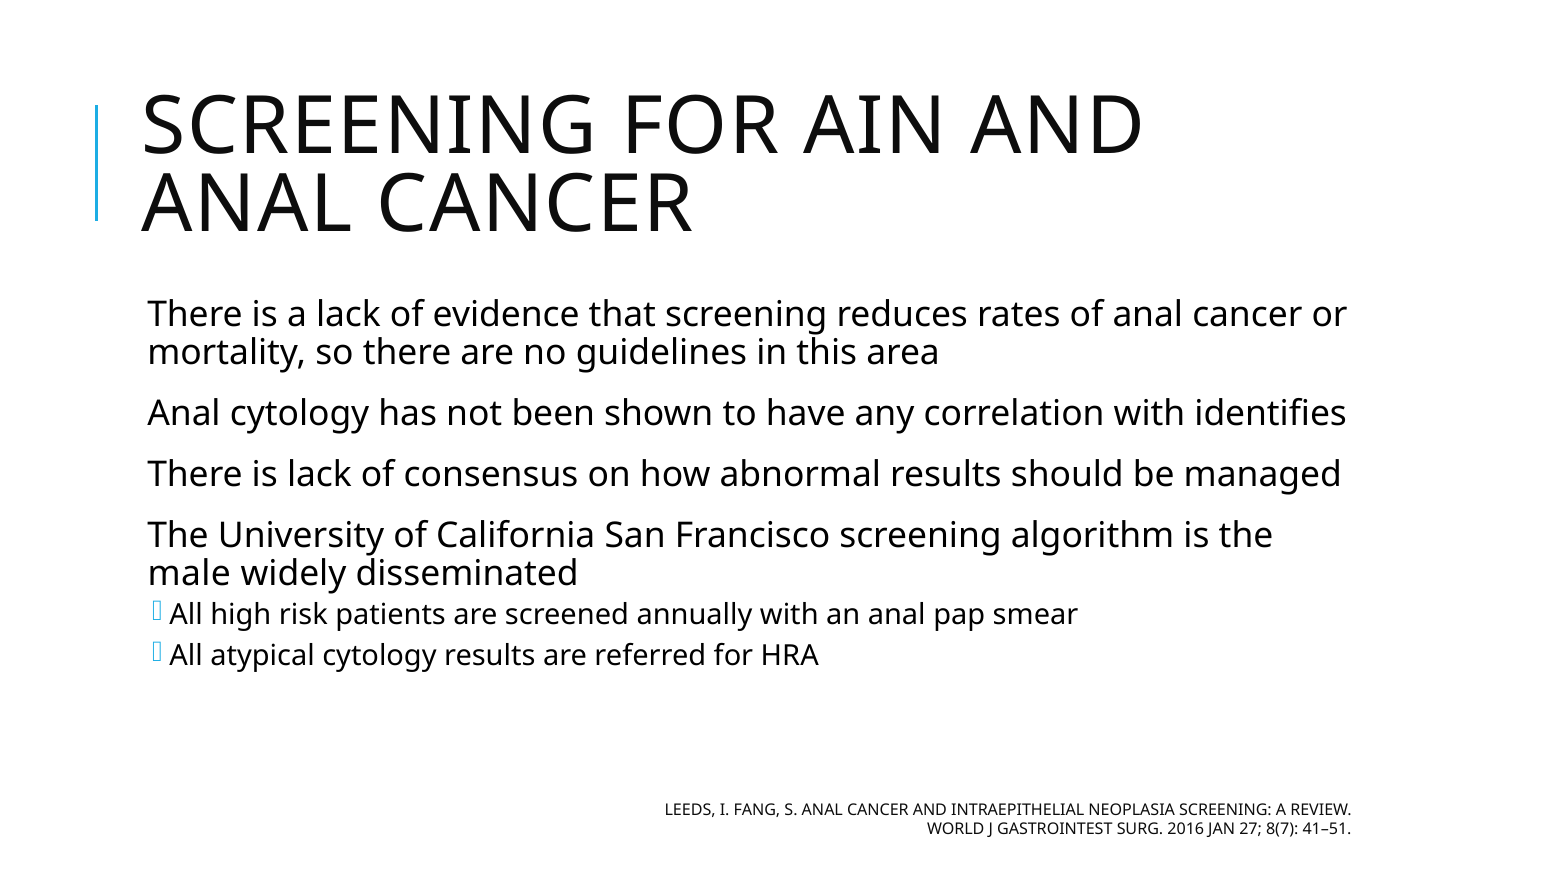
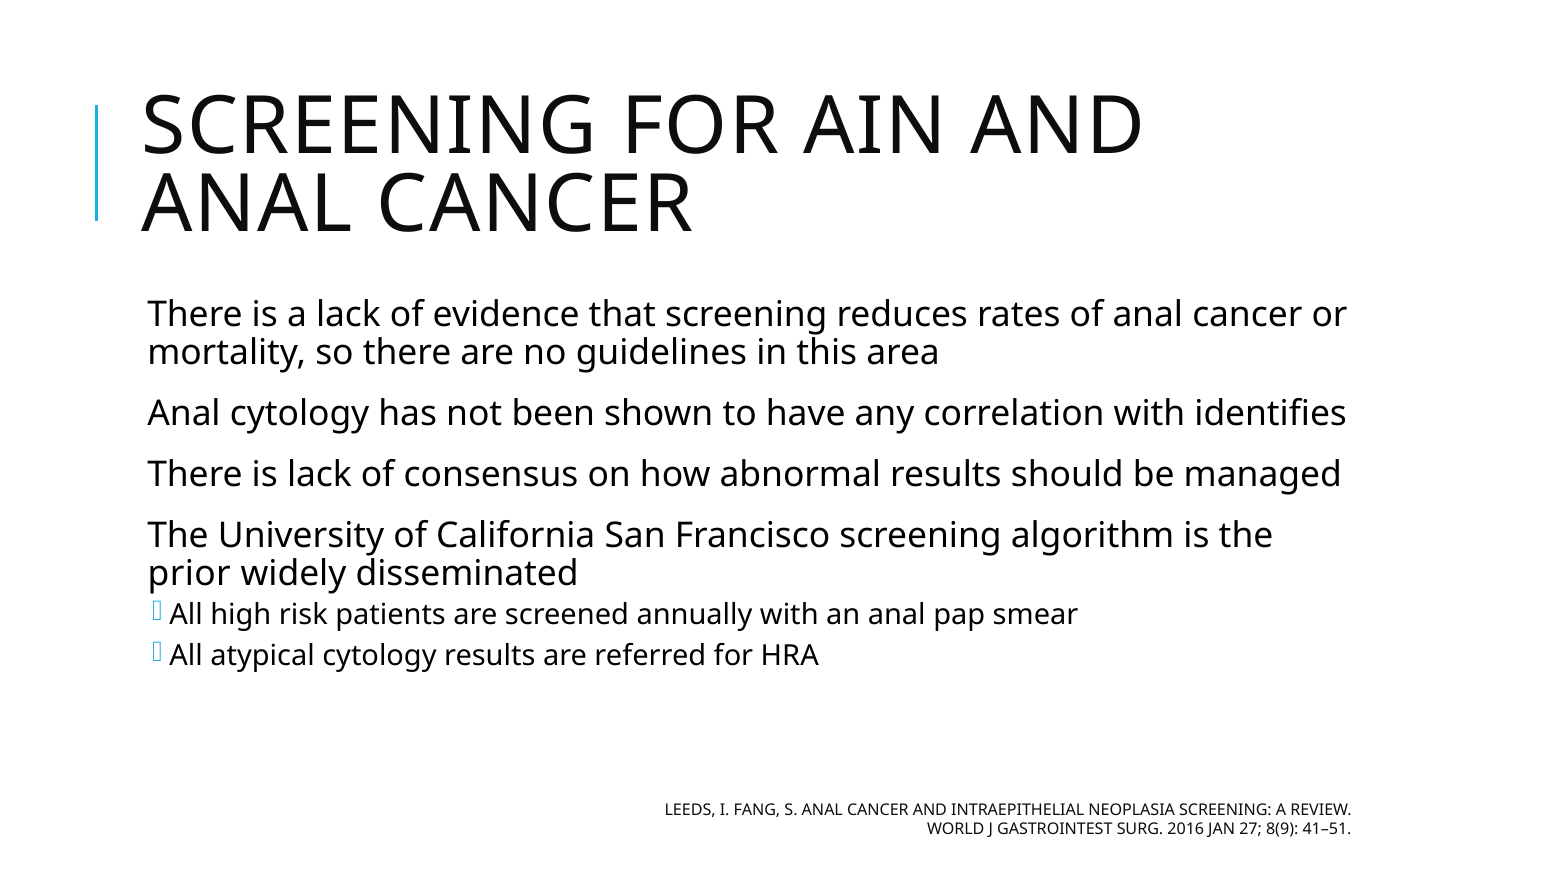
male: male -> prior
8(7: 8(7 -> 8(9
